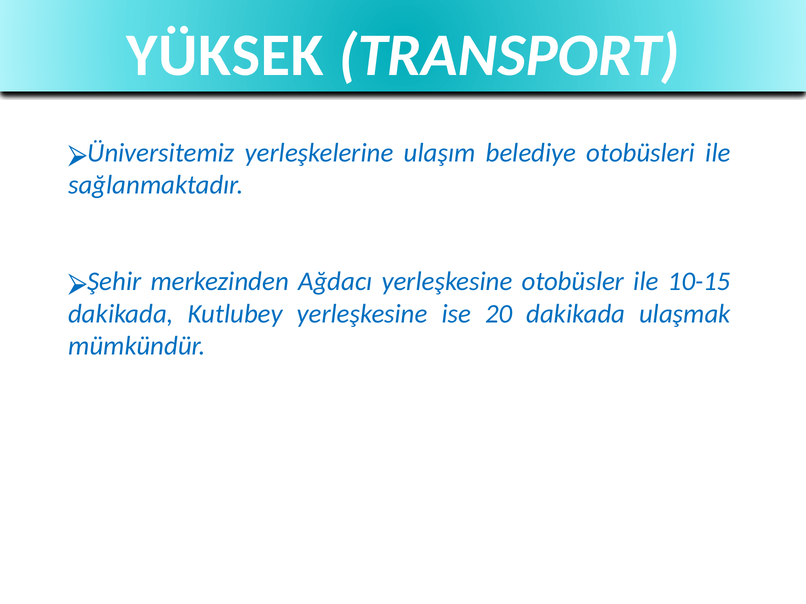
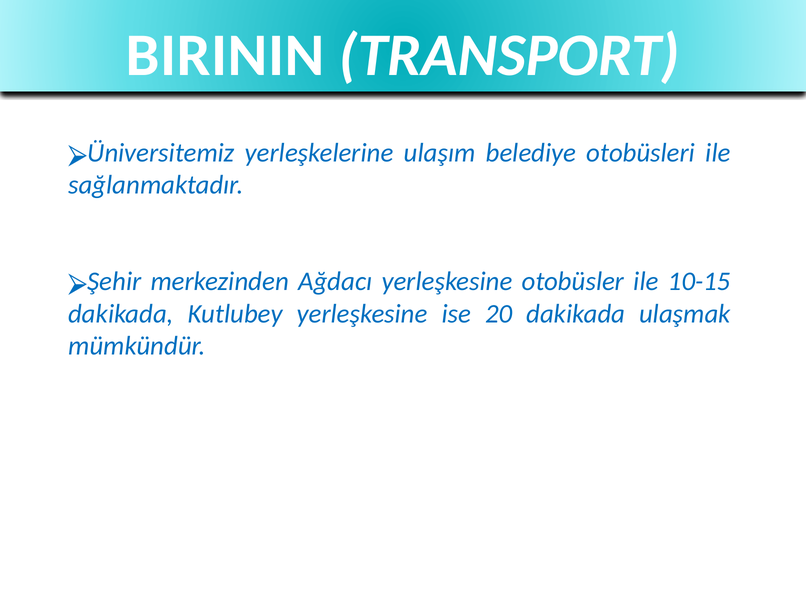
YÜKSEK: YÜKSEK -> BIRININ
